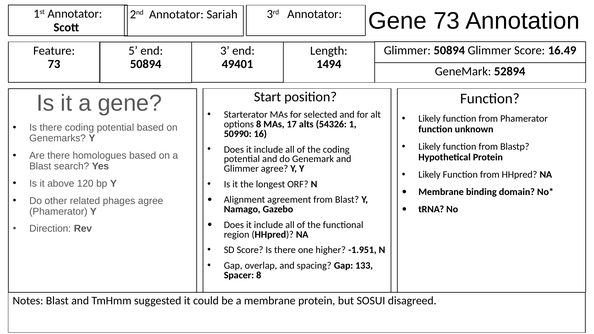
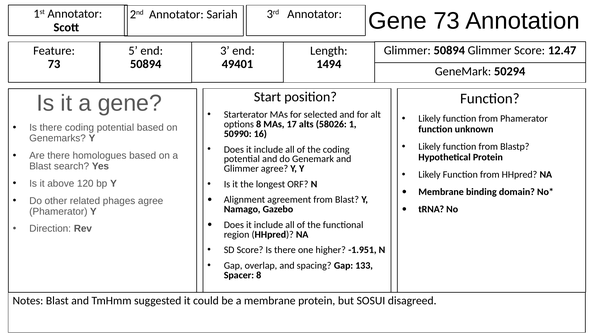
16.49: 16.49 -> 12.47
52894: 52894 -> 50294
54326: 54326 -> 58026
